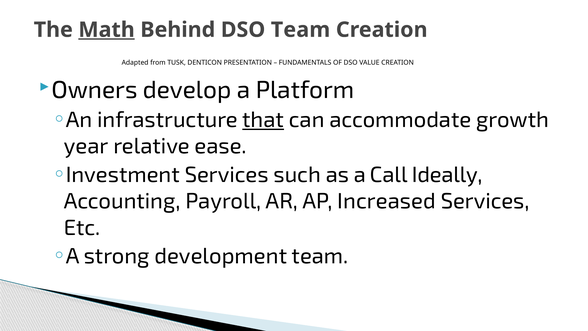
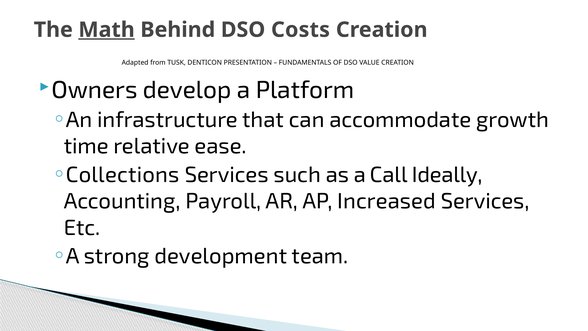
DSO Team: Team -> Costs
that underline: present -> none
year: year -> time
Investment: Investment -> Collections
